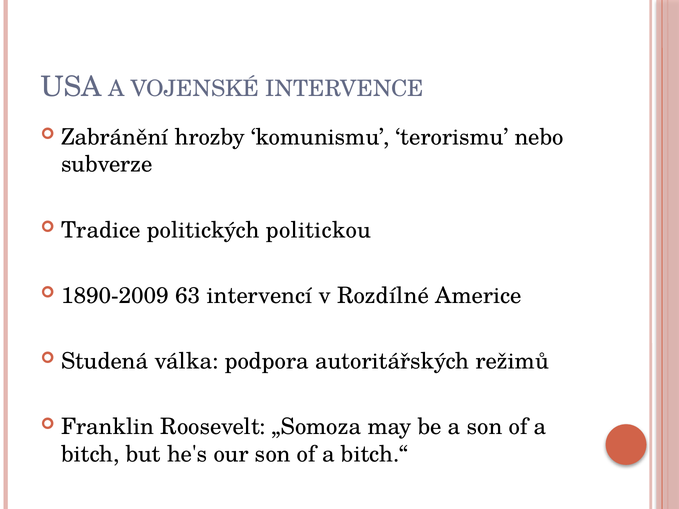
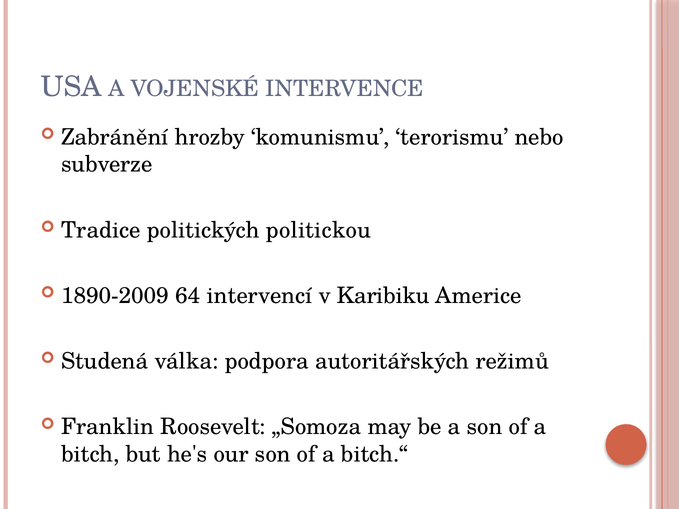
63: 63 -> 64
Rozdílné: Rozdílné -> Karibiku
